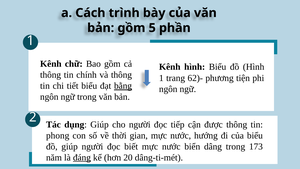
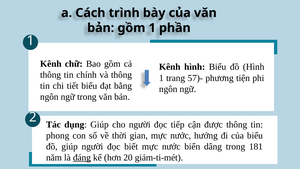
gồm 5: 5 -> 1
62)-: 62)- -> 57)-
bằng underline: present -> none
173: 173 -> 181
dâng-ti-mét: dâng-ti-mét -> giảm-ti-mét
